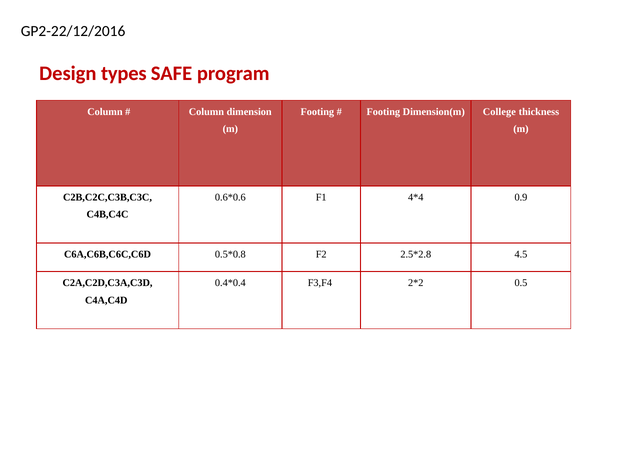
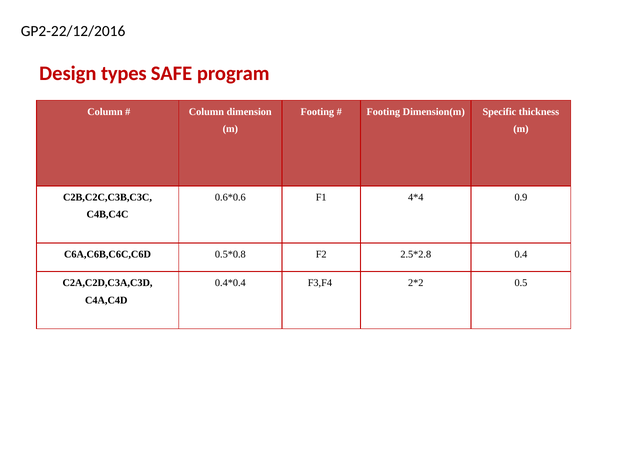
College: College -> Specific
4.5: 4.5 -> 0.4
